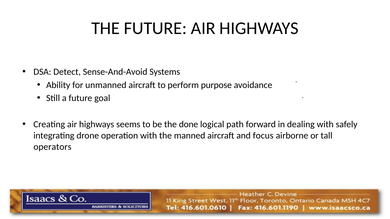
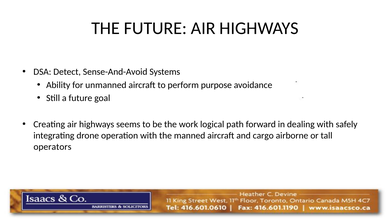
done: done -> work
focus: focus -> cargo
